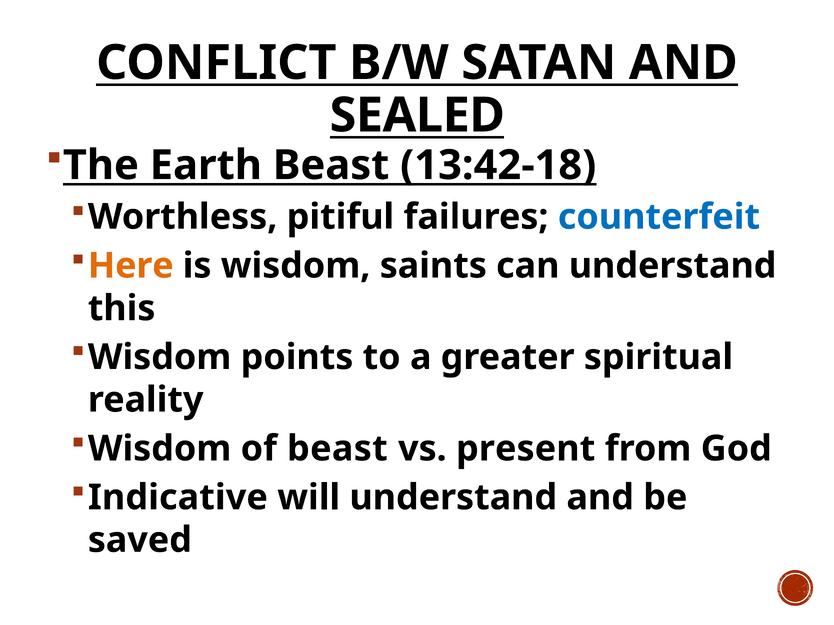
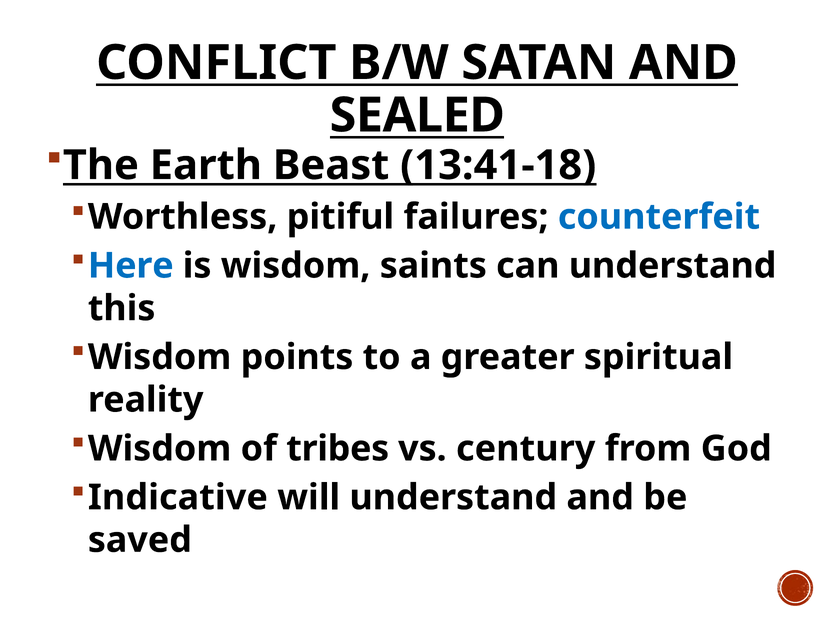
13:42-18: 13:42-18 -> 13:41-18
Here colour: orange -> blue
of beast: beast -> tribes
present: present -> century
